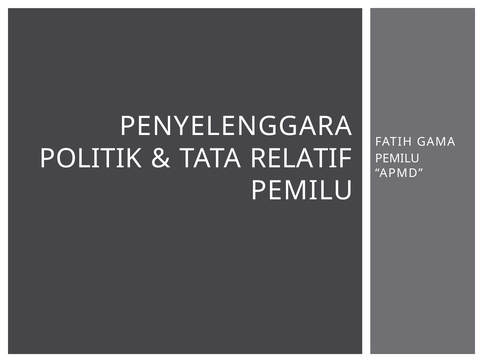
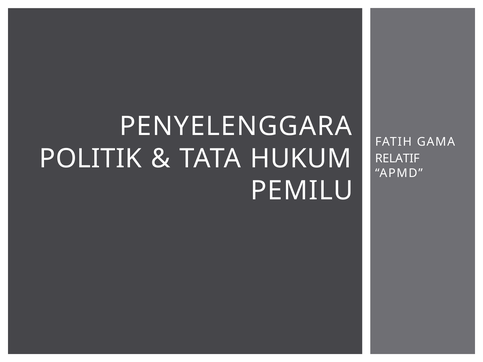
RELATIF: RELATIF -> HUKUM
PEMILU at (397, 159): PEMILU -> RELATIF
